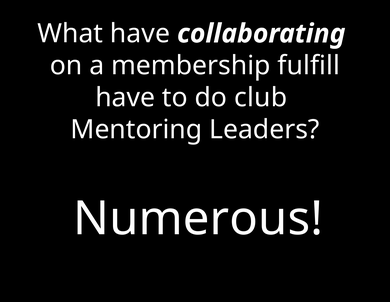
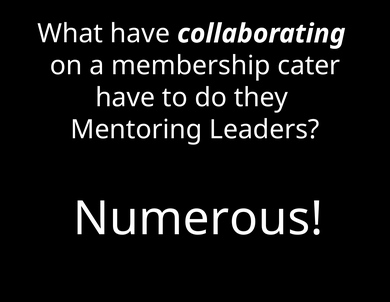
fulfill: fulfill -> cater
club: club -> they
